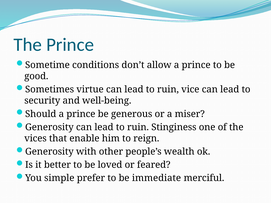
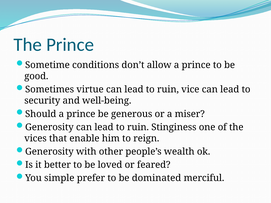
immediate: immediate -> dominated
